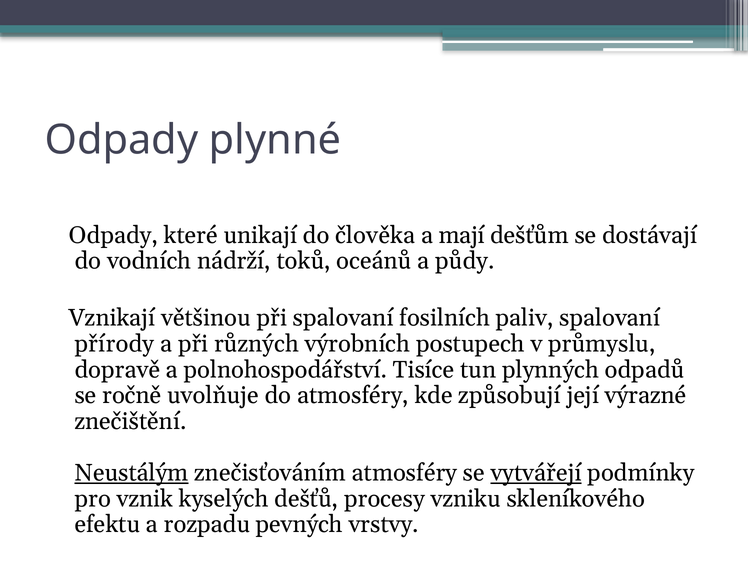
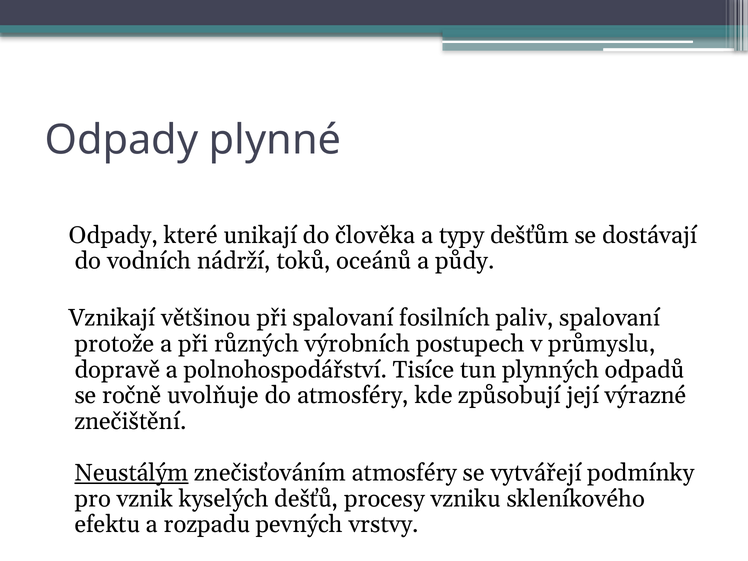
mají: mají -> typy
přírody: přírody -> protože
vytvářejí underline: present -> none
